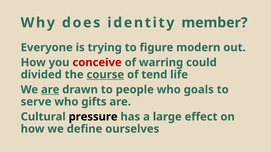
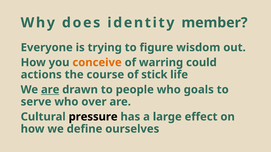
modern: modern -> wisdom
conceive colour: red -> orange
divided: divided -> actions
course underline: present -> none
tend: tend -> stick
gifts: gifts -> over
